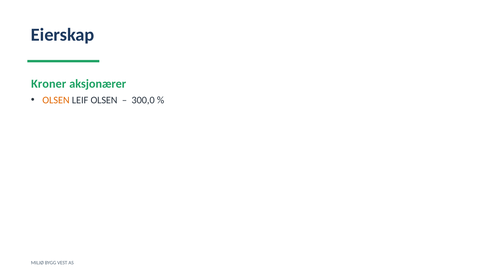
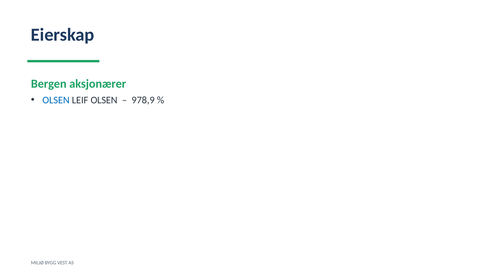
Kroner: Kroner -> Bergen
OLSEN at (56, 100) colour: orange -> blue
300,0: 300,0 -> 978,9
